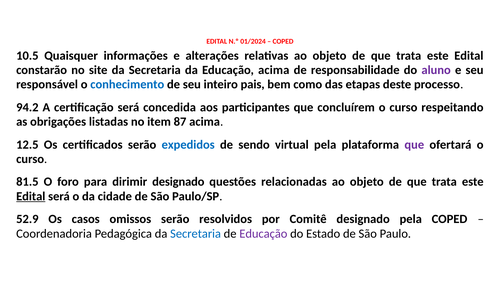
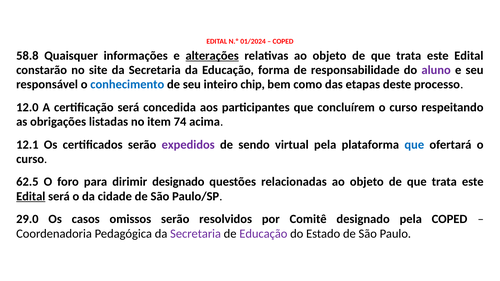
10.5: 10.5 -> 58.8
alterações underline: none -> present
Educação acima: acima -> forma
pais: pais -> chip
94.2: 94.2 -> 12.0
87: 87 -> 74
12.5: 12.5 -> 12.1
expedidos colour: blue -> purple
que at (414, 145) colour: purple -> blue
81.5: 81.5 -> 62.5
52.9: 52.9 -> 29.0
Secretaria at (196, 234) colour: blue -> purple
